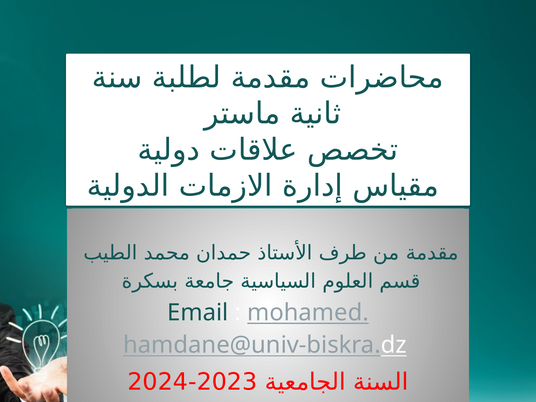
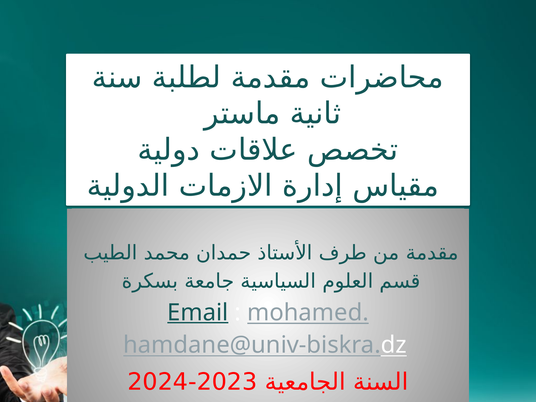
Email underline: none -> present
